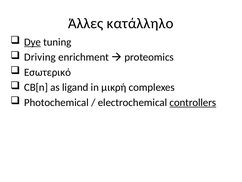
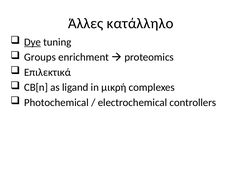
Driving: Driving -> Groups
Εσωτερικό: Εσωτερικό -> Επιλεκτικά
controllers underline: present -> none
